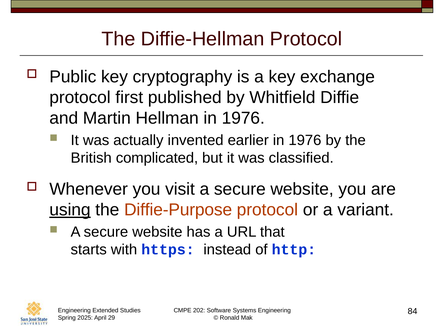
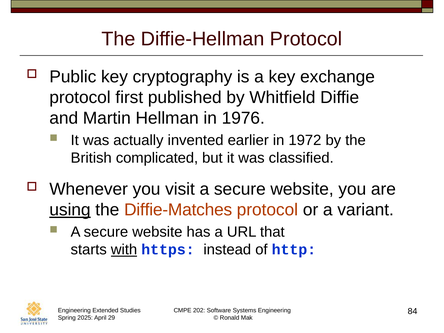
earlier in 1976: 1976 -> 1972
Diffie-Purpose: Diffie-Purpose -> Diffie-Matches
with underline: none -> present
